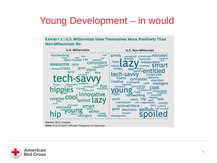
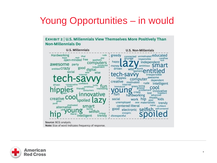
Development: Development -> Opportunities
